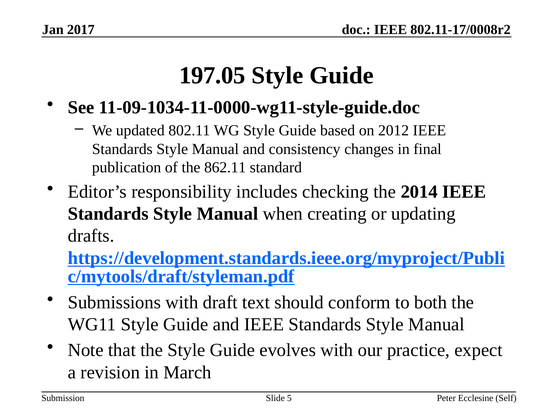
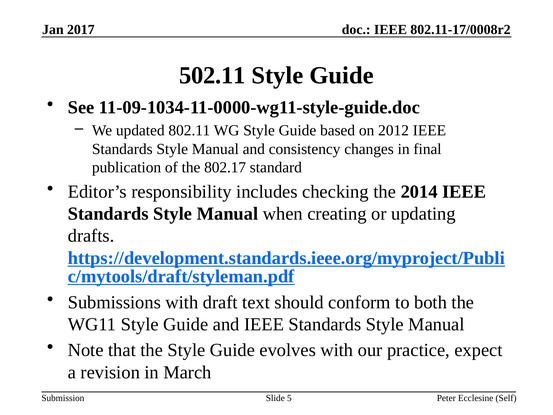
197.05: 197.05 -> 502.11
862.11: 862.11 -> 802.17
